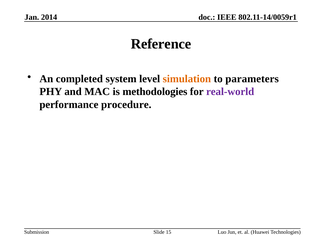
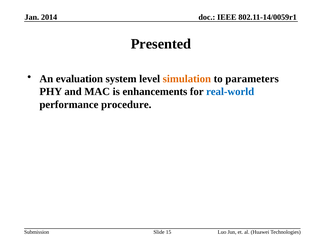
Reference: Reference -> Presented
completed: completed -> evaluation
methodologies: methodologies -> enhancements
real-world colour: purple -> blue
